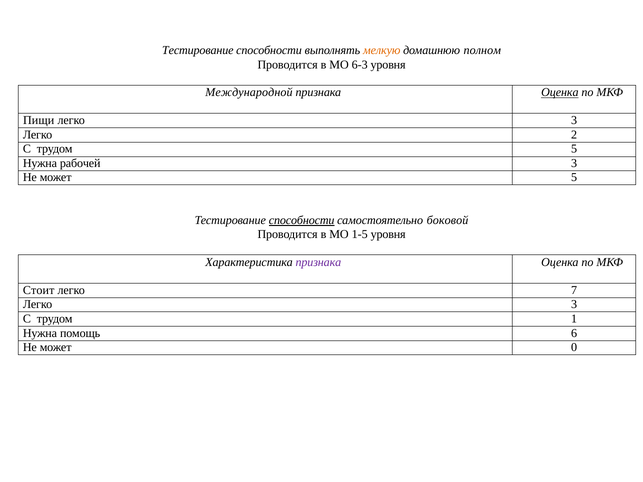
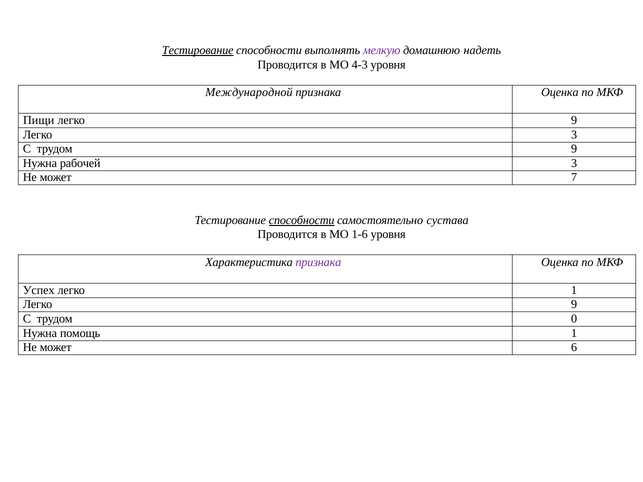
Тестирование at (198, 50) underline: none -> present
мелкую colour: orange -> purple
полном: полном -> надеть
6-3: 6-3 -> 4-3
Оценка at (560, 93) underline: present -> none
3 at (574, 120): 3 -> 9
Легко 2: 2 -> 3
трудом 5: 5 -> 9
может 5: 5 -> 7
боковой: боковой -> сустава
1-5: 1-5 -> 1-6
Стоит: Стоит -> Успех
легко 7: 7 -> 1
3 at (574, 305): 3 -> 9
1: 1 -> 0
помощь 6: 6 -> 1
0: 0 -> 6
